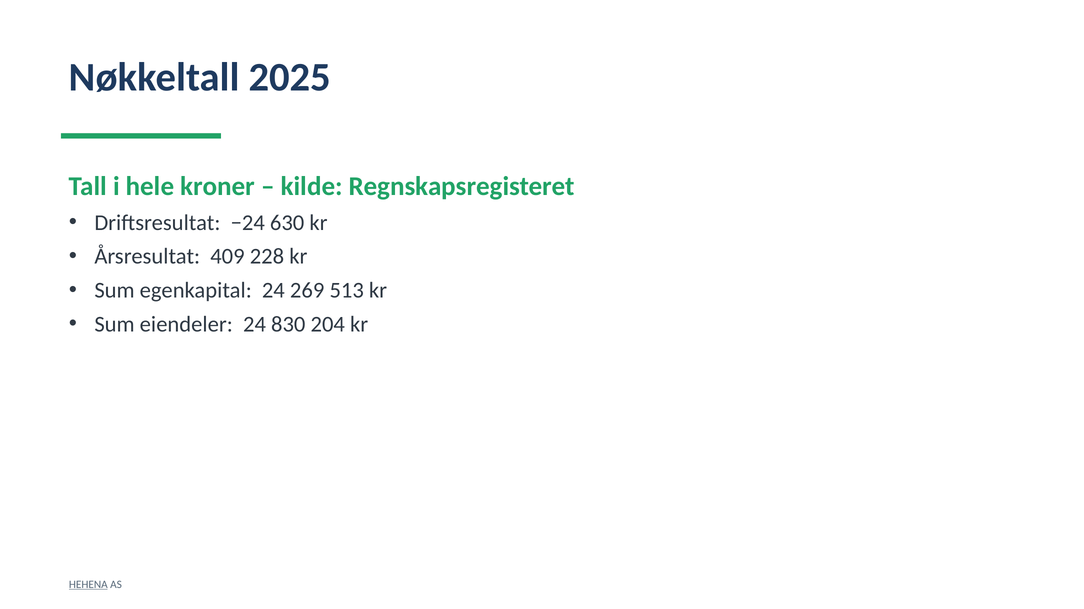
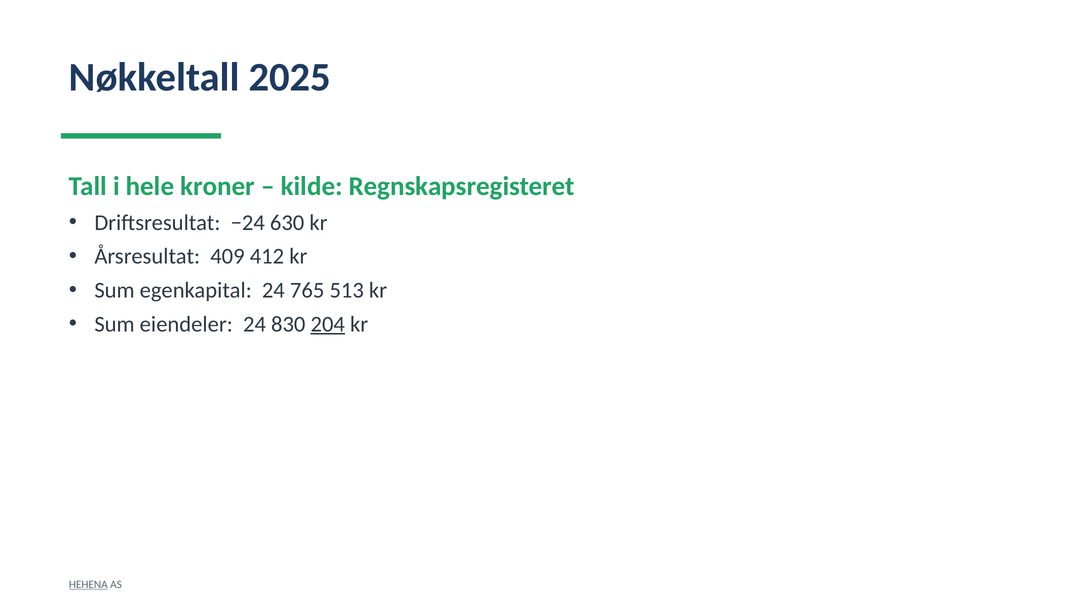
228: 228 -> 412
269: 269 -> 765
204 underline: none -> present
